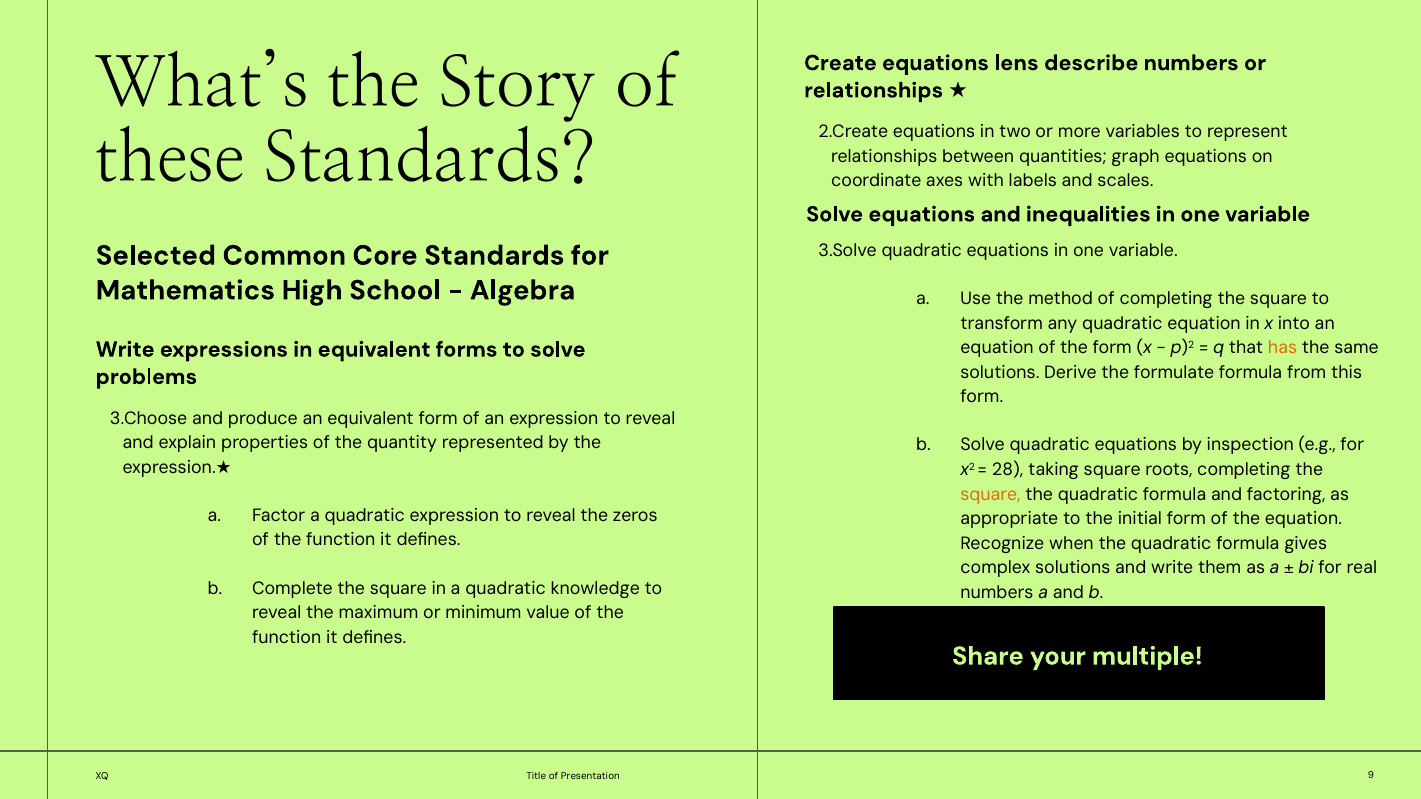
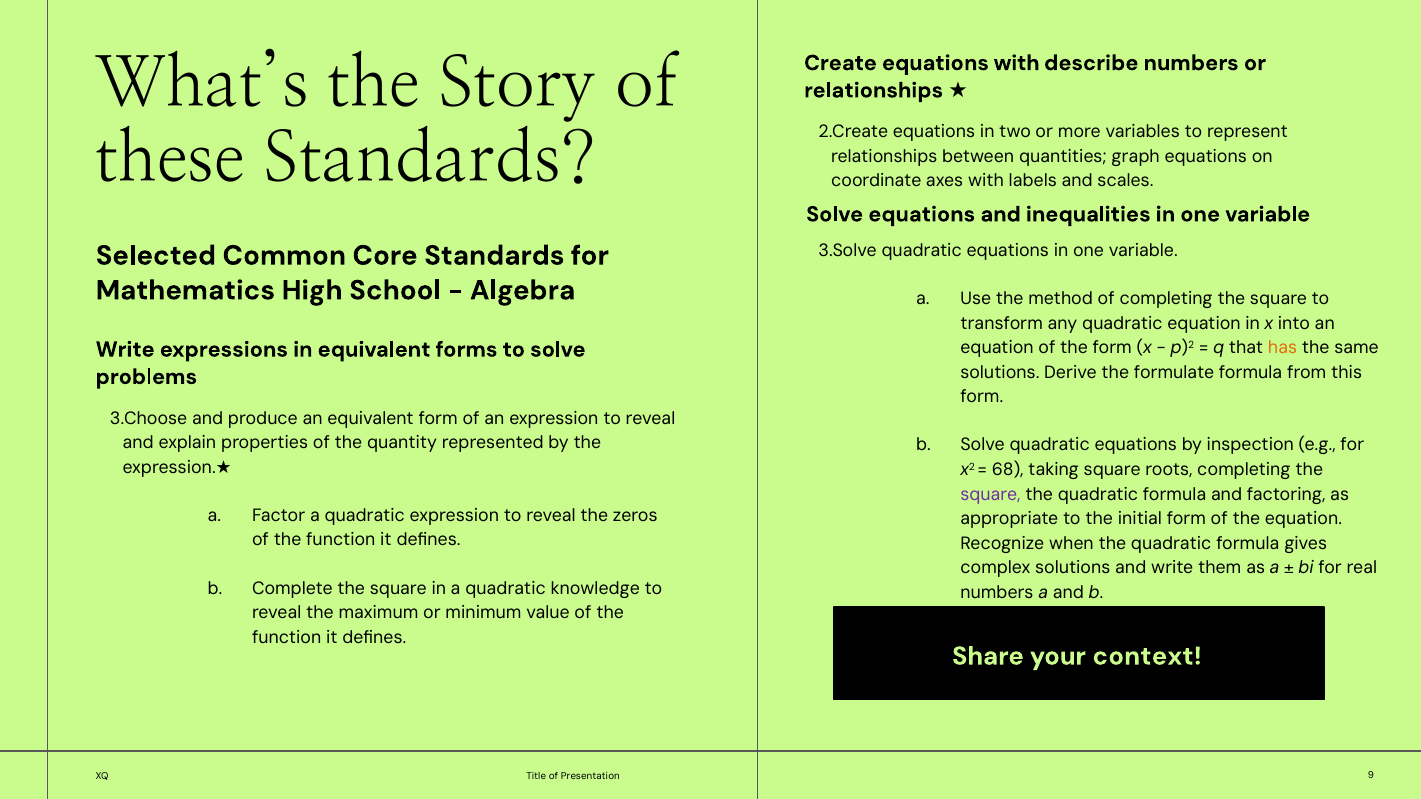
equations lens: lens -> with
28: 28 -> 68
square at (991, 494) colour: orange -> purple
multiple: multiple -> context
